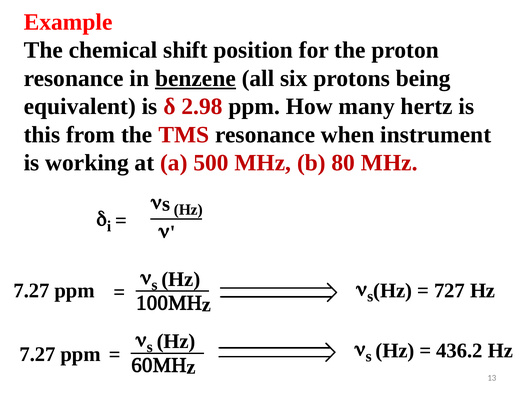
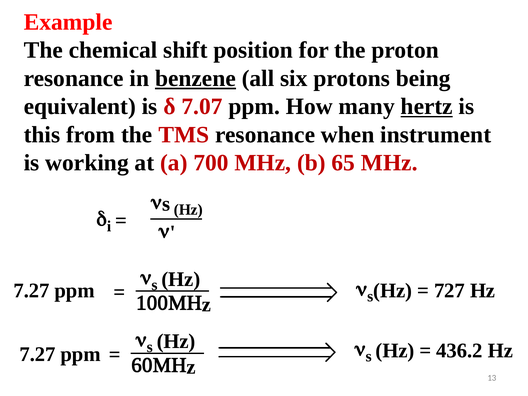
2.98: 2.98 -> 7.07
hertz underline: none -> present
500: 500 -> 700
80: 80 -> 65
